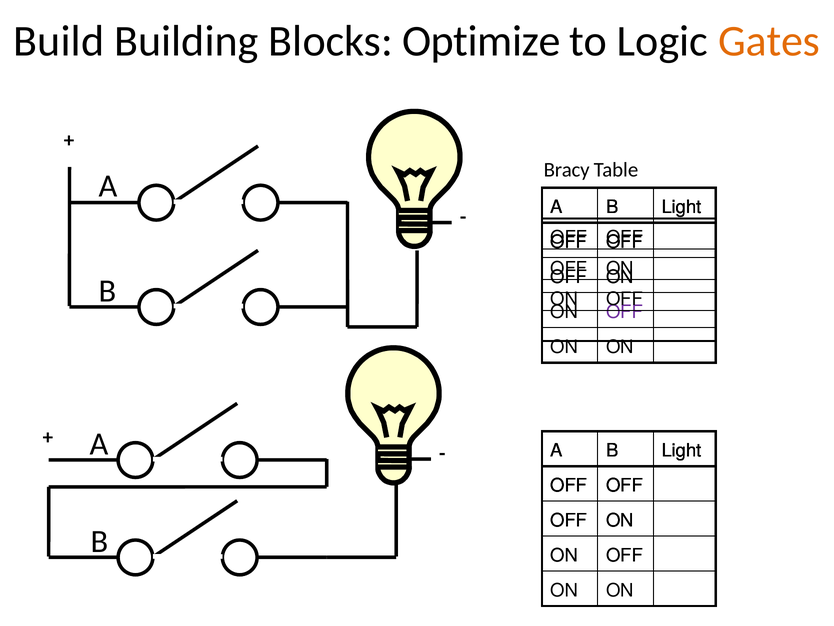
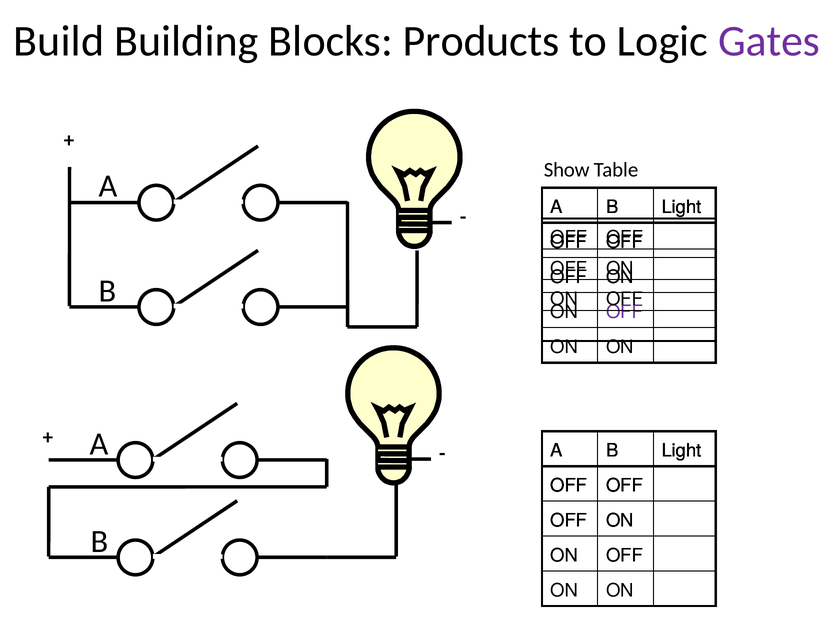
Optimize: Optimize -> Products
Gates colour: orange -> purple
Bracy: Bracy -> Show
